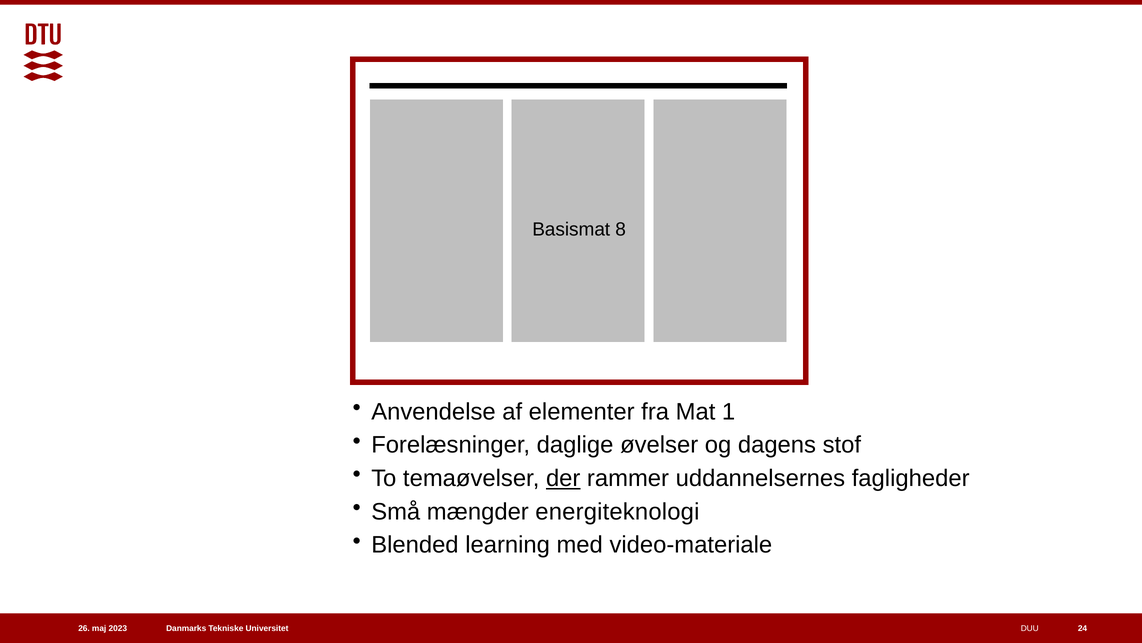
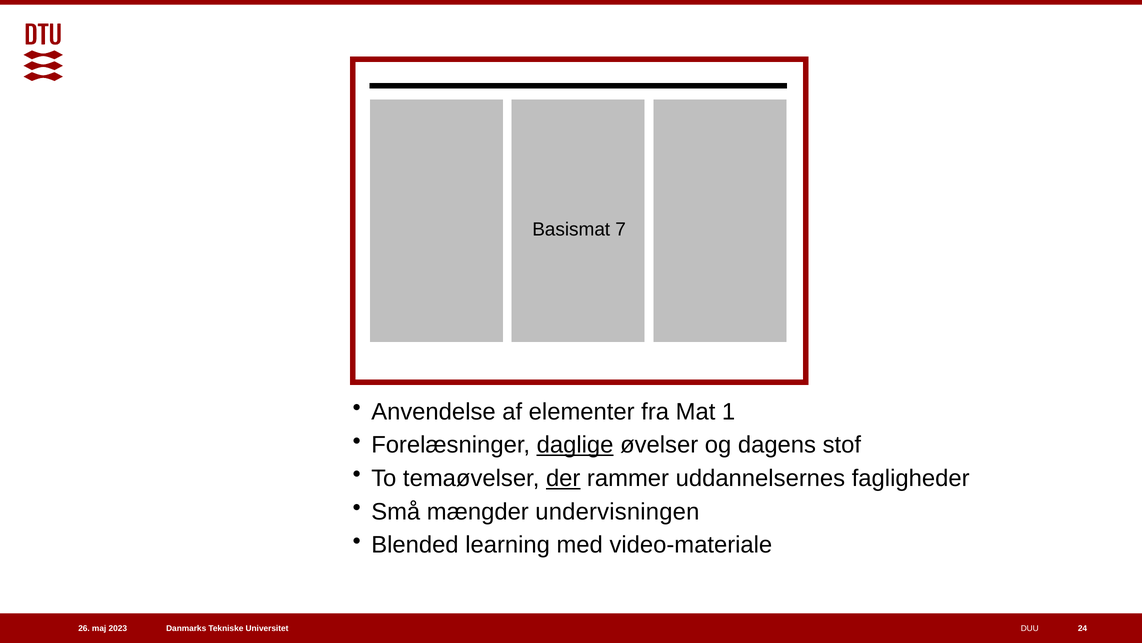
8: 8 -> 7
daglige underline: none -> present
energiteknologi: energiteknologi -> undervisningen
